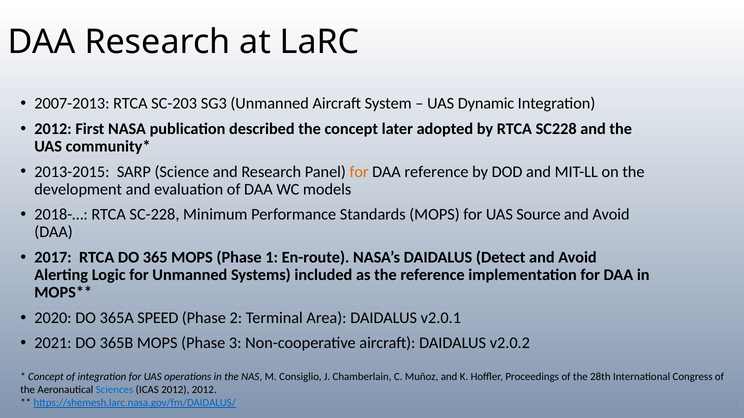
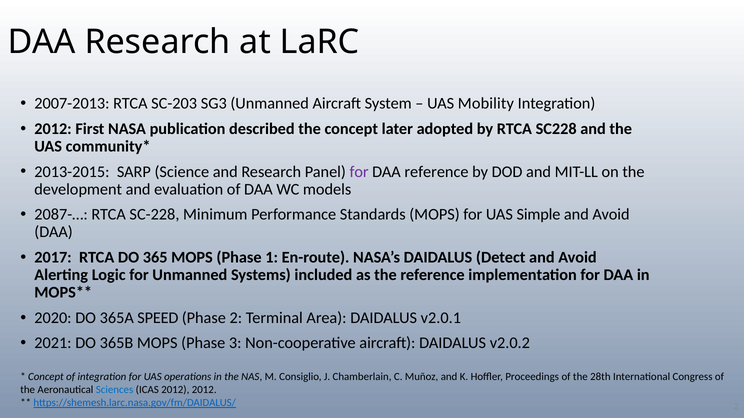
Dynamic: Dynamic -> Mobility
for at (359, 172) colour: orange -> purple
2018-…: 2018-… -> 2087-…
Source: Source -> Simple
